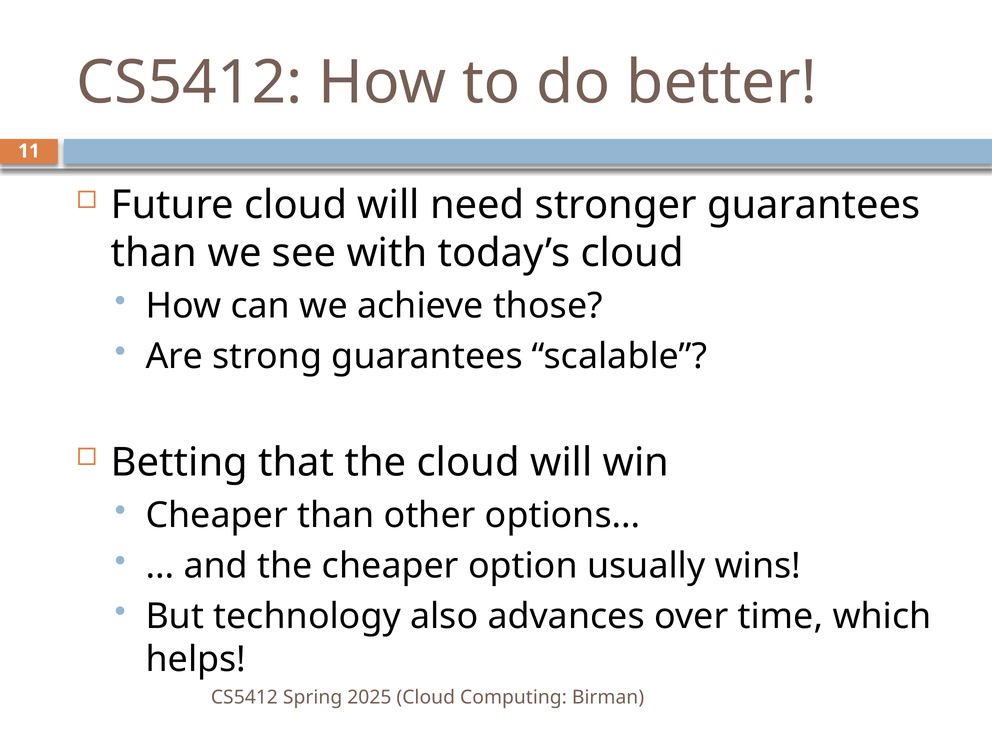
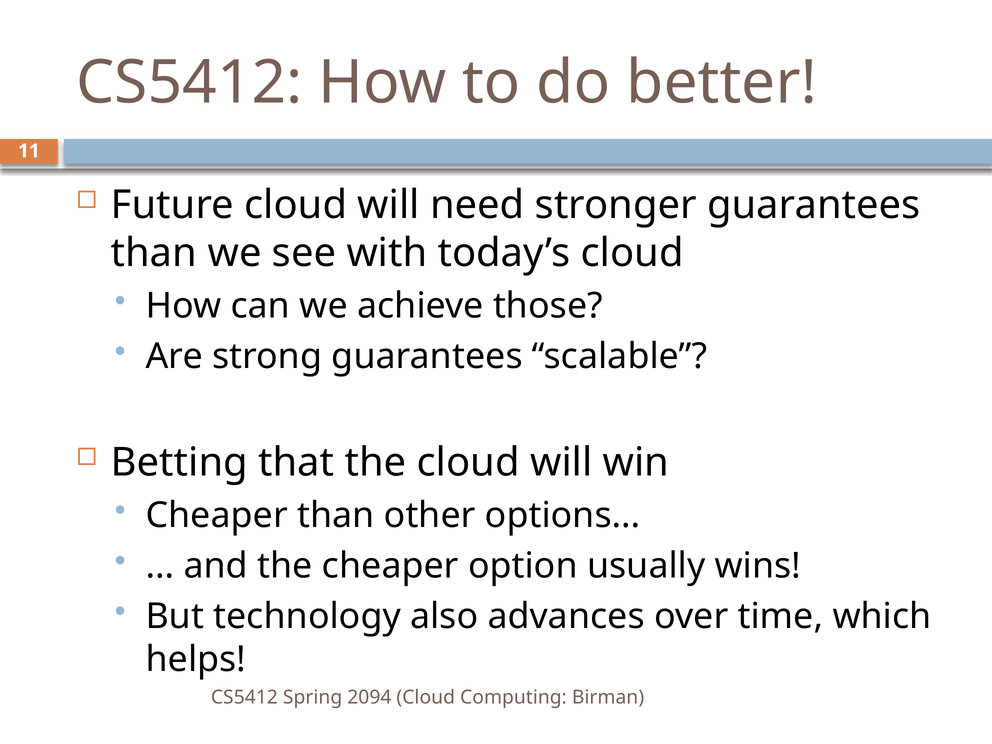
2025: 2025 -> 2094
